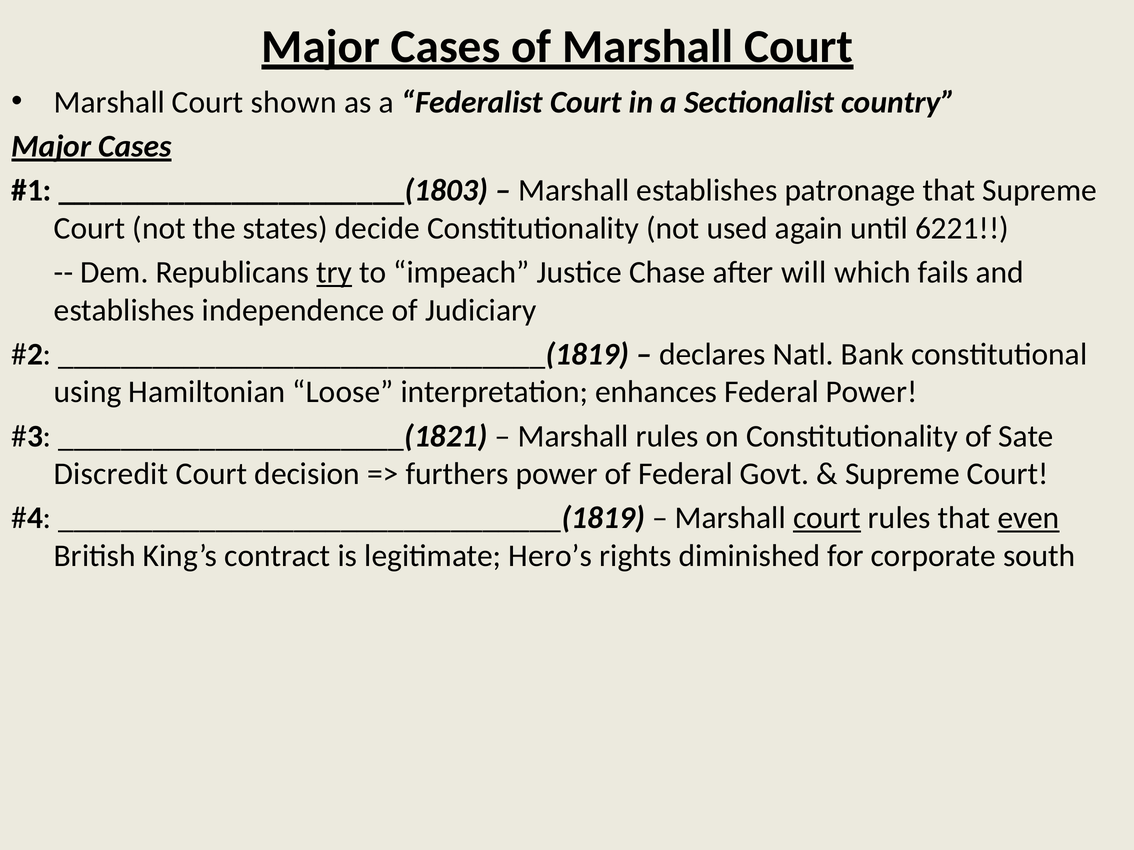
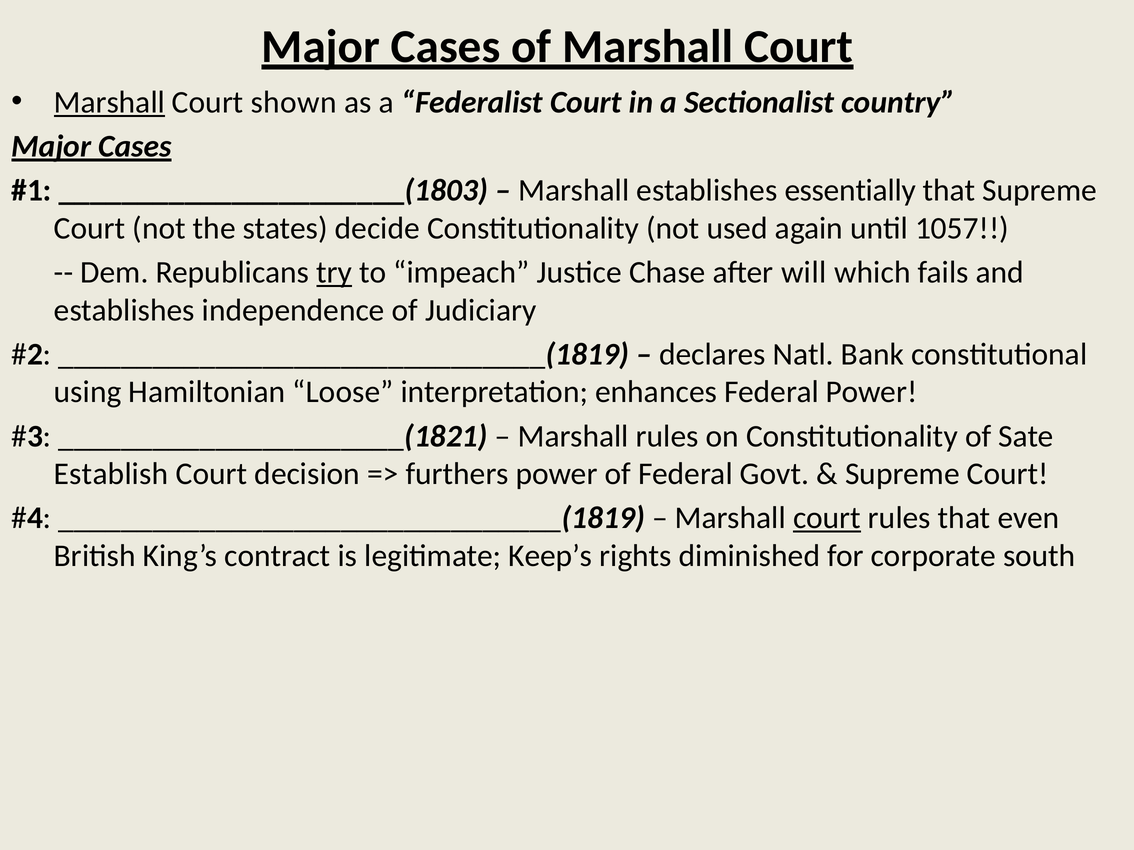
Marshall at (109, 102) underline: none -> present
patronage: patronage -> essentially
6221: 6221 -> 1057
Discredit: Discredit -> Establish
even underline: present -> none
Hero’s: Hero’s -> Keep’s
